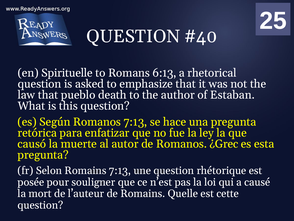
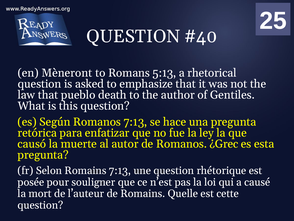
Spirituelle: Spirituelle -> Mèneront
6:13: 6:13 -> 5:13
Estaban: Estaban -> Gentiles
